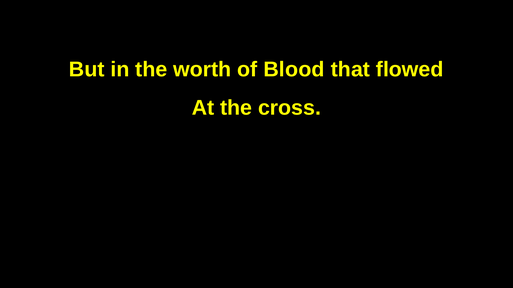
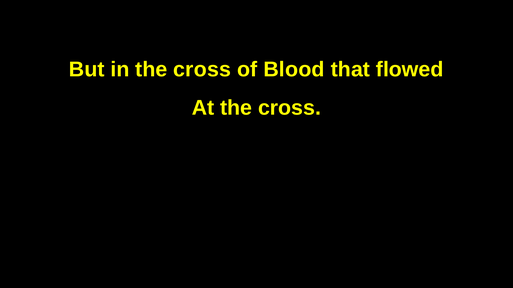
in the worth: worth -> cross
